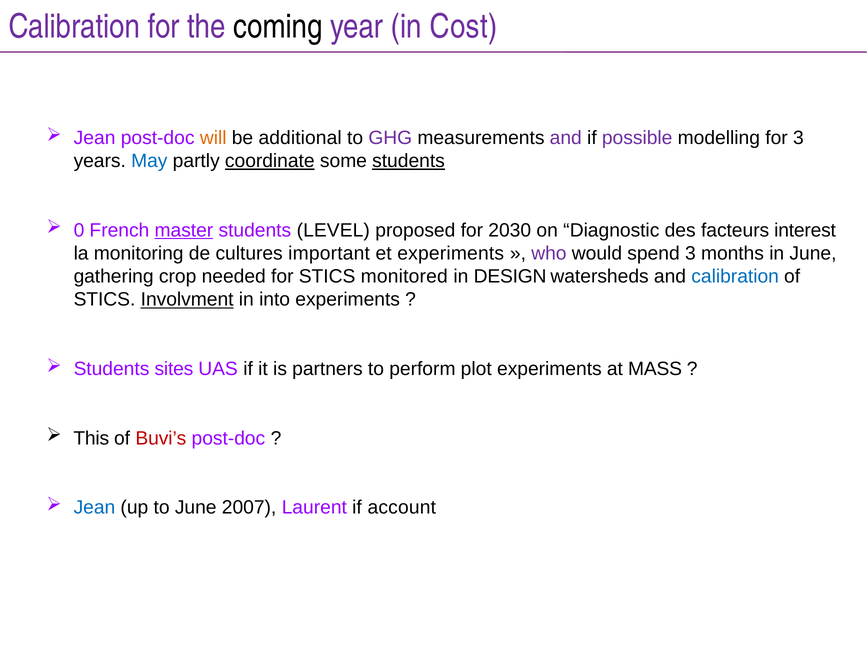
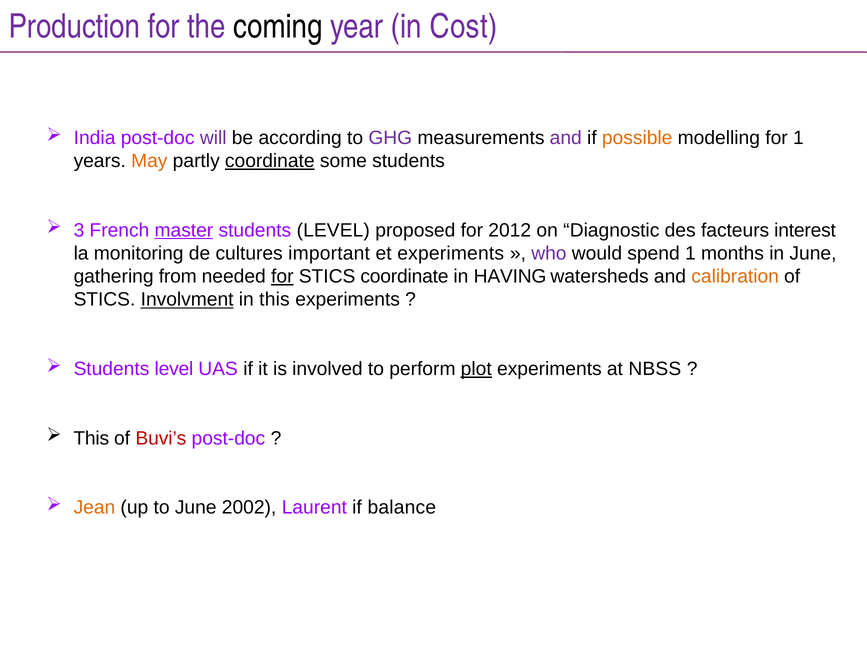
Calibration at (74, 27): Calibration -> Production
Jean at (95, 138): Jean -> India
will colour: orange -> purple
additional: additional -> according
possible colour: purple -> orange
for 3: 3 -> 1
May colour: blue -> orange
students at (409, 161) underline: present -> none
0: 0 -> 3
2030: 2030 -> 2012
spend 3: 3 -> 1
crop: crop -> from
for at (282, 277) underline: none -> present
STICS monitored: monitored -> coordinate
DESIGN: DESIGN -> HAVING
calibration at (735, 277) colour: blue -> orange
in into: into -> this
sites at (174, 369): sites -> level
partners: partners -> involved
plot underline: none -> present
MASS: MASS -> NBSS
Jean at (94, 508) colour: blue -> orange
2007: 2007 -> 2002
account: account -> balance
